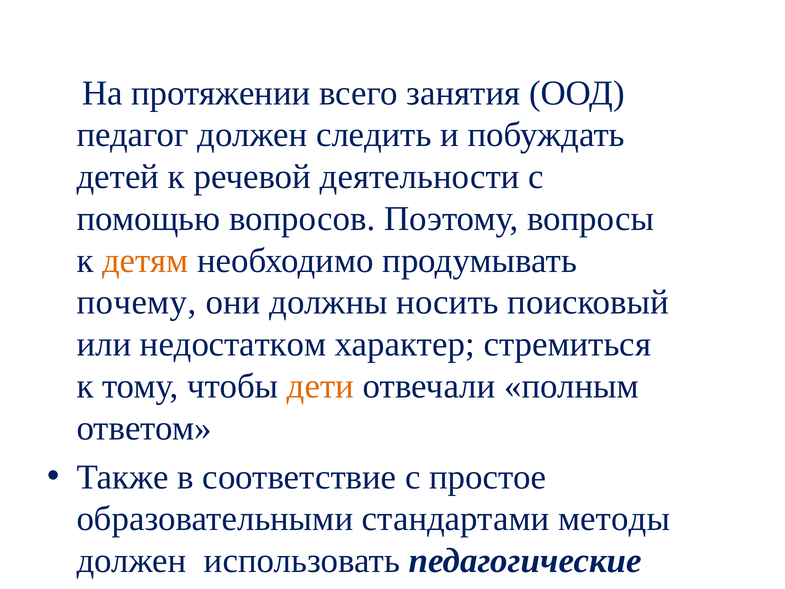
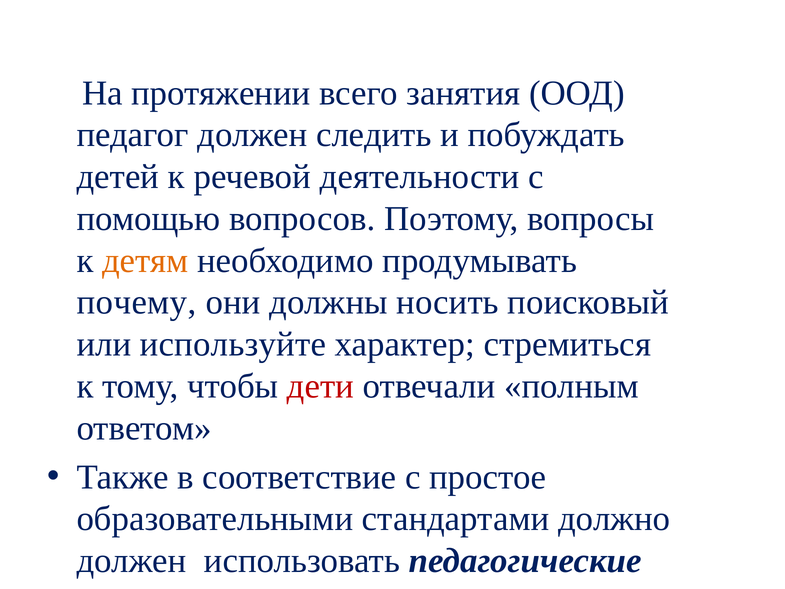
недостатком: недостатком -> используйте
дети colour: orange -> red
методы: методы -> должно
